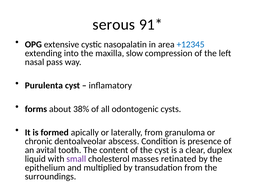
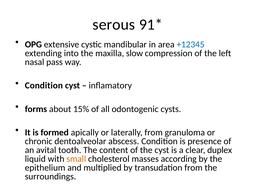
nasopalatin: nasopalatin -> mandibular
Purulenta at (44, 86): Purulenta -> Condition
38%: 38% -> 15%
small colour: purple -> orange
retinated: retinated -> according
